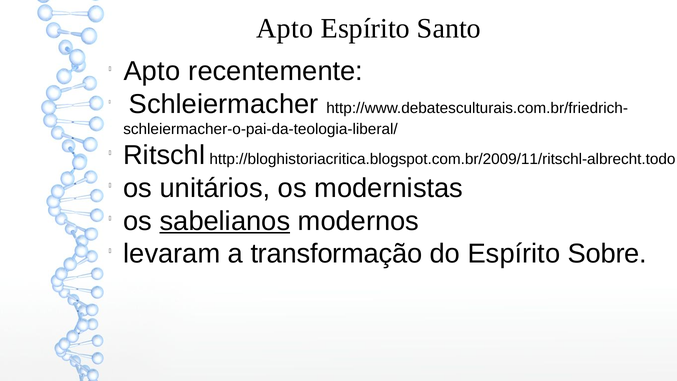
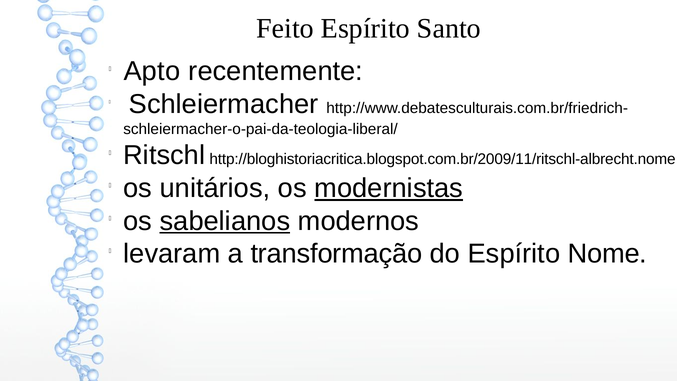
Apto at (285, 29): Apto -> Feito
http://bloghistoriacritica.blogspot.com.br/2009/11/ritschl-albrecht.todo: http://bloghistoriacritica.blogspot.com.br/2009/11/ritschl-albrecht.todo -> http://bloghistoriacritica.blogspot.com.br/2009/11/ritschl-albrecht.nome
modernistas underline: none -> present
Sobre: Sobre -> Nome
